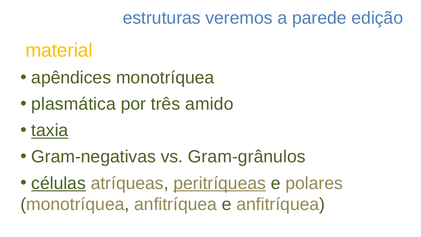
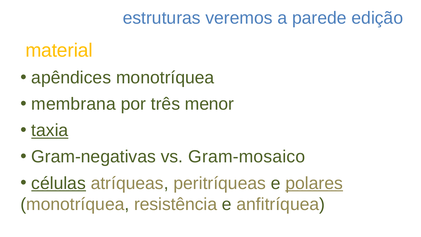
plasmática: plasmática -> membrana
amido: amido -> menor
Gram-grânulos: Gram-grânulos -> Gram-mosaico
peritríqueas underline: present -> none
polares underline: none -> present
monotríquea anfitríquea: anfitríquea -> resistência
